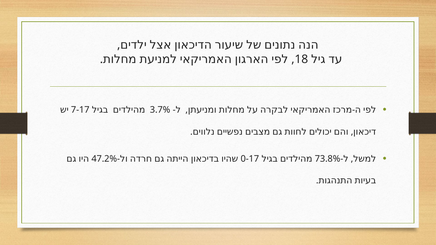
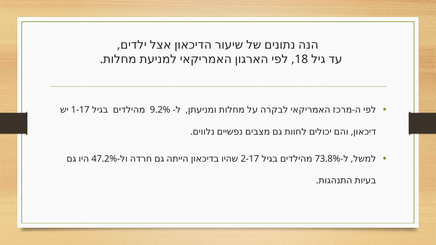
7-17: 7-17 -> 1-17
3.7%: 3.7% -> 9.2%
0-17: 0-17 -> 2-17
